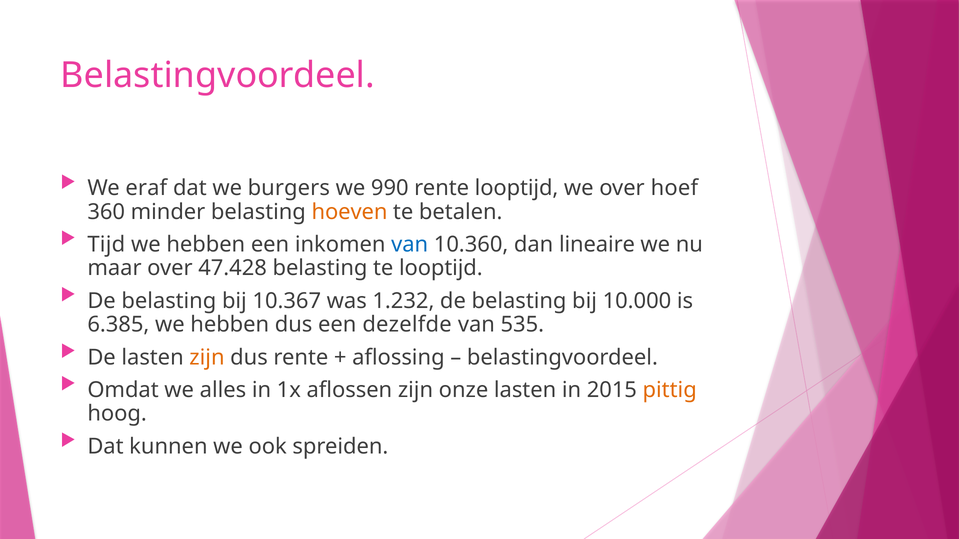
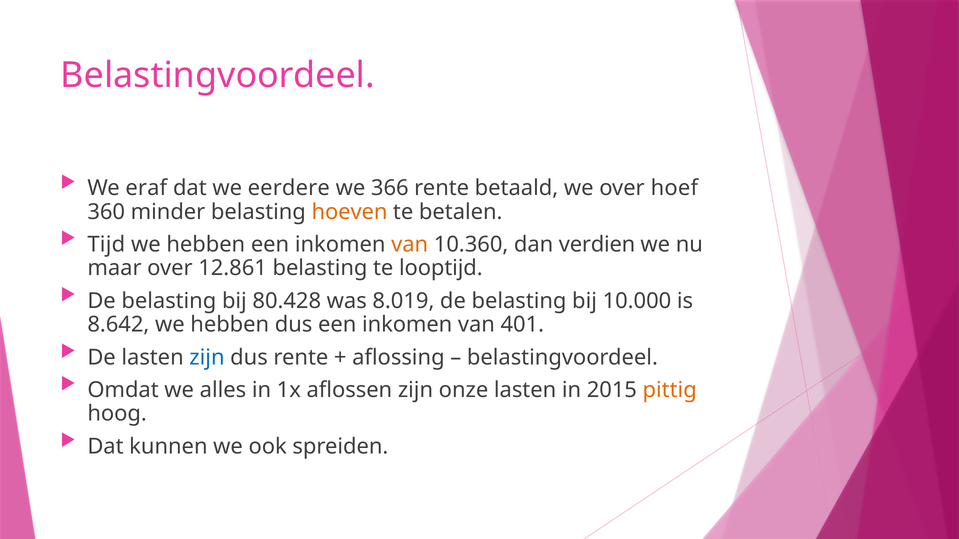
burgers: burgers -> eerdere
990: 990 -> 366
rente looptijd: looptijd -> betaald
van at (410, 245) colour: blue -> orange
lineaire: lineaire -> verdien
47.428: 47.428 -> 12.861
10.367: 10.367 -> 80.428
1.232: 1.232 -> 8.019
6.385: 6.385 -> 8.642
dus een dezelfde: dezelfde -> inkomen
535: 535 -> 401
zijn at (207, 358) colour: orange -> blue
